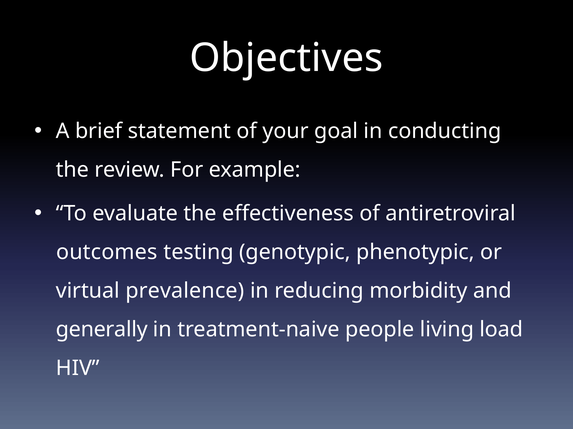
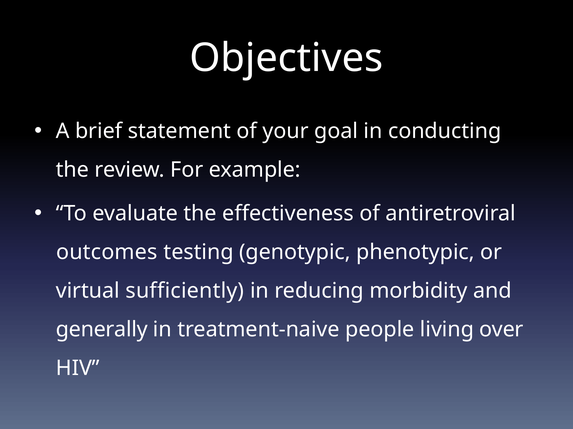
prevalence: prevalence -> sufficiently
load: load -> over
